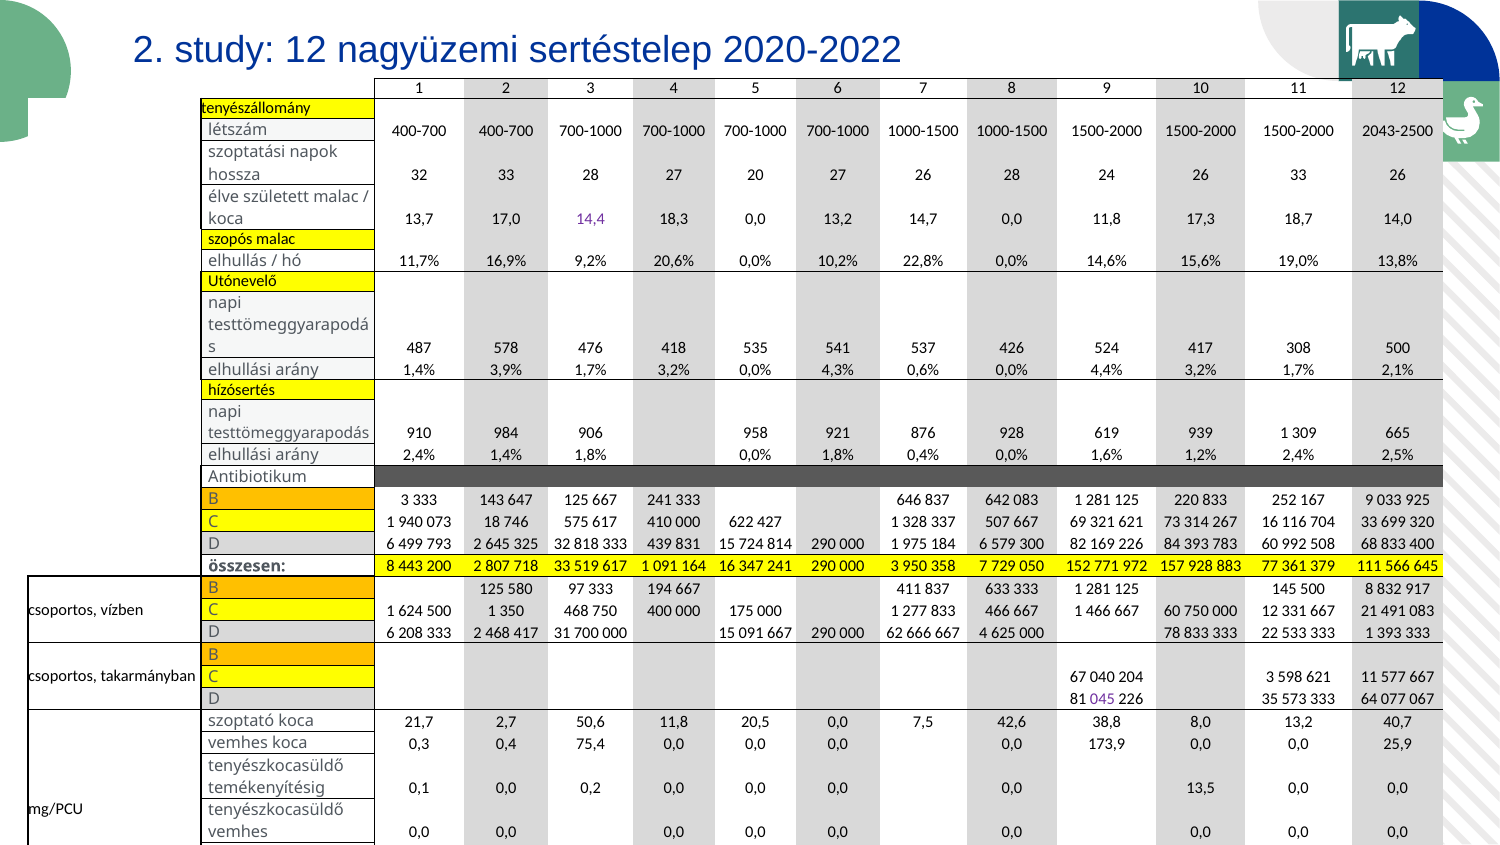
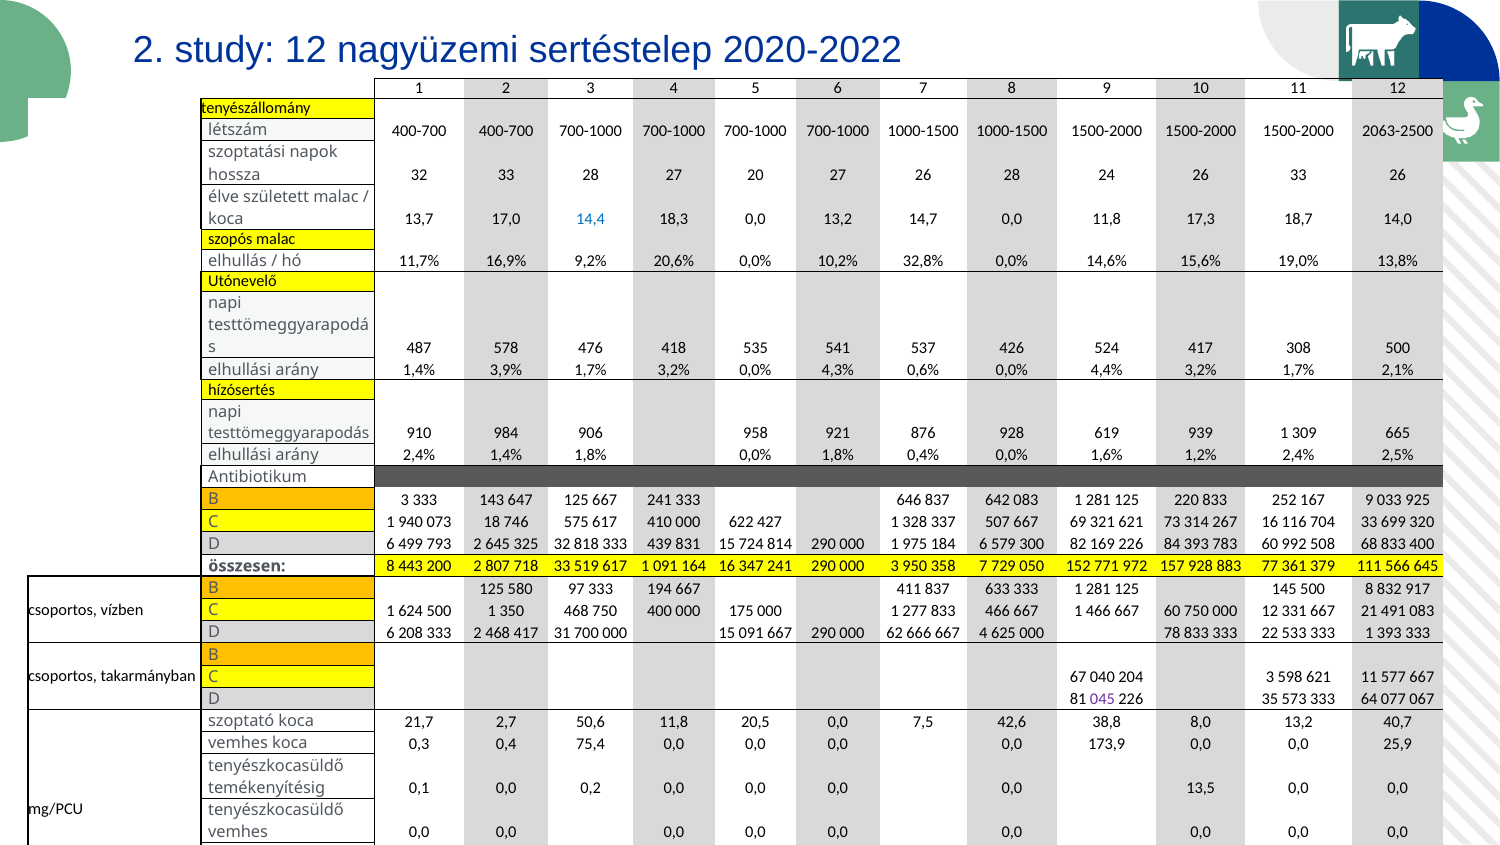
2043-2500: 2043-2500 -> 2063-2500
14,4 colour: purple -> blue
22,8%: 22,8% -> 32,8%
